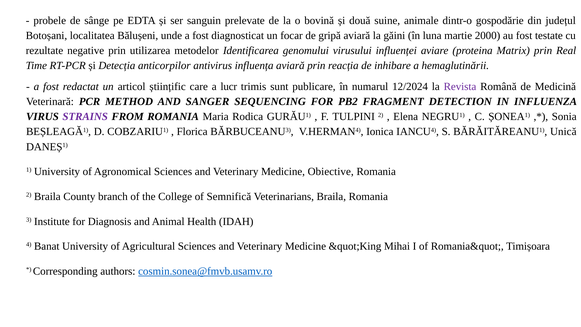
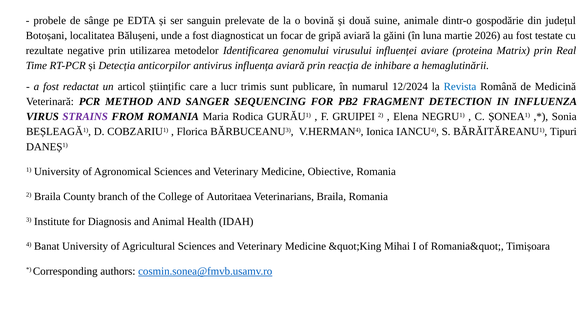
2000: 2000 -> 2026
Revista colour: purple -> blue
TULPINI: TULPINI -> GRUIPEI
Unică: Unică -> Tipuri
Semnifică: Semnifică -> Autoritaea
